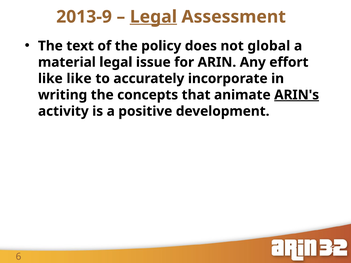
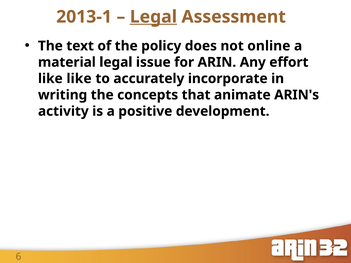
2013-9: 2013-9 -> 2013-1
global: global -> online
ARIN's underline: present -> none
